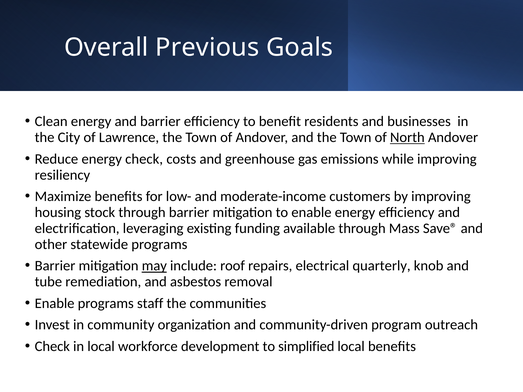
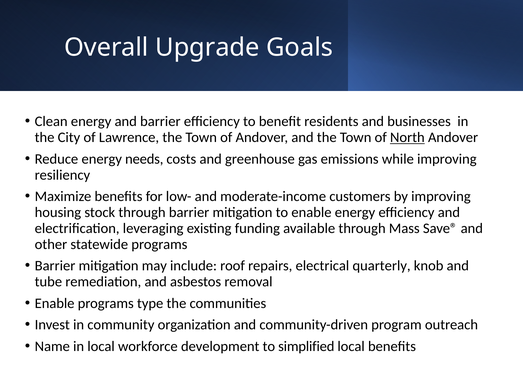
Previous: Previous -> Upgrade
energy check: check -> needs
may underline: present -> none
staff: staff -> type
Check at (52, 346): Check -> Name
